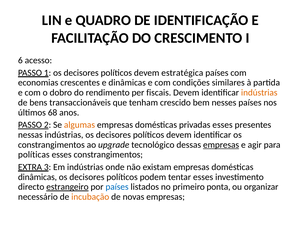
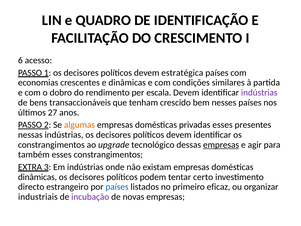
fiscais: fiscais -> escala
indústrias at (259, 93) colour: orange -> purple
68: 68 -> 27
políticas: políticas -> também
tentar esses: esses -> certo
estrangeiro underline: present -> none
ponta: ponta -> eficaz
necessário: necessário -> industriais
incubação colour: orange -> purple
